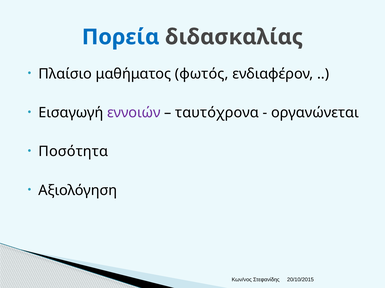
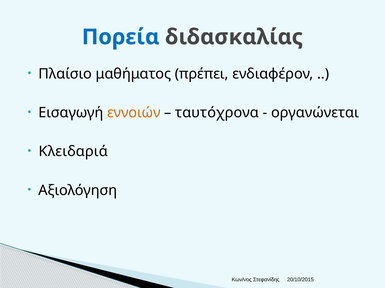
φωτός: φωτός -> πρέπει
εννοιών colour: purple -> orange
Ποσότητα: Ποσότητα -> Κλειδαριά
